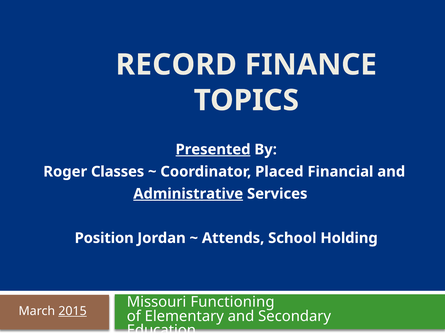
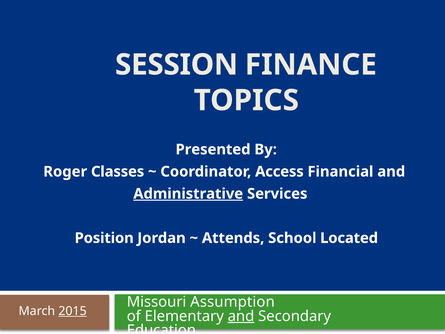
RECORD: RECORD -> SESSION
Presented underline: present -> none
Placed: Placed -> Access
Holding: Holding -> Located
Functioning: Functioning -> Assumption
and at (241, 316) underline: none -> present
